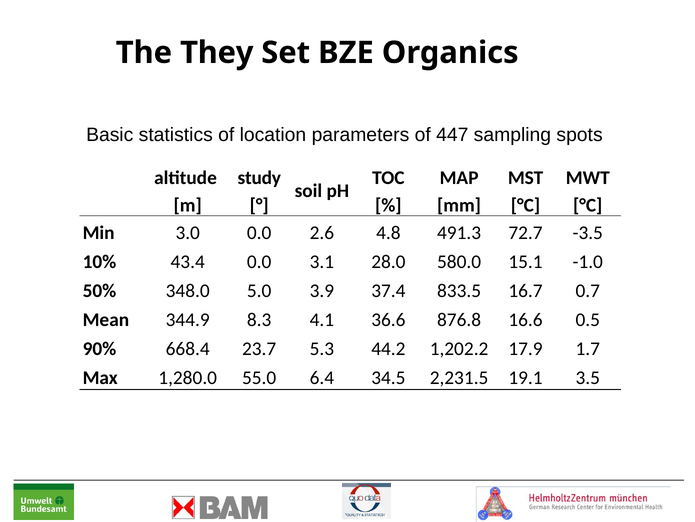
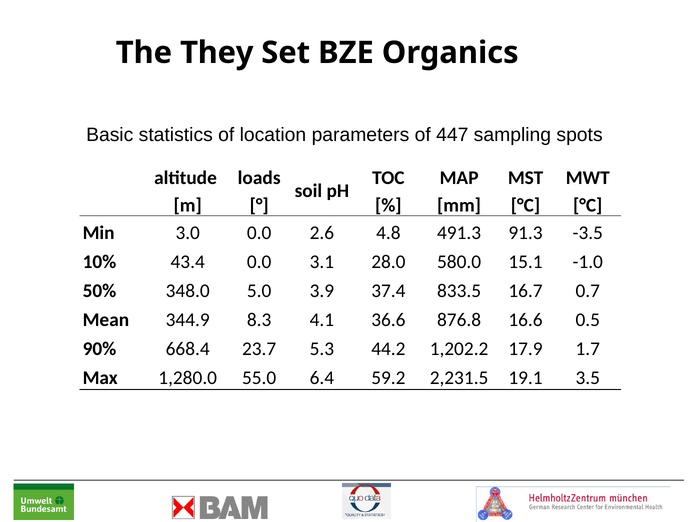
study: study -> loads
72.7: 72.7 -> 91.3
34.5: 34.5 -> 59.2
